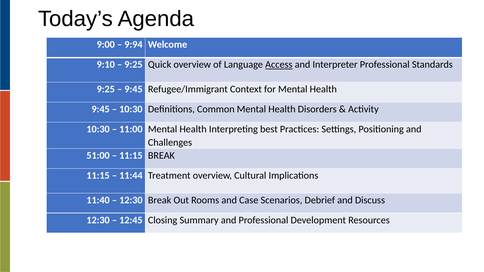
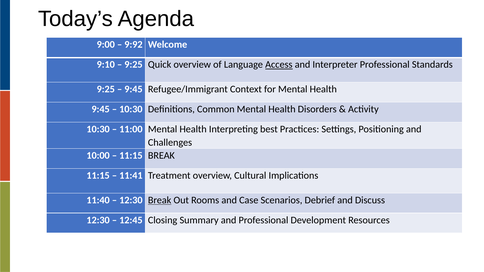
9:94: 9:94 -> 9:92
51:00: 51:00 -> 10:00
11:44: 11:44 -> 11:41
Break at (160, 200) underline: none -> present
